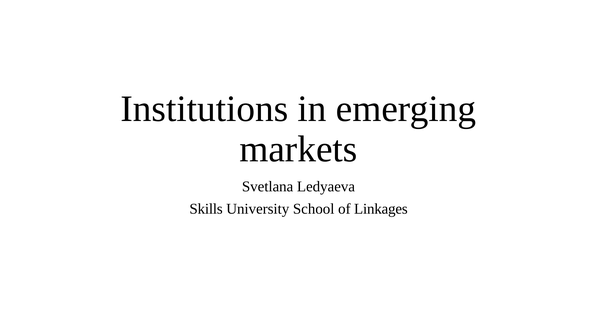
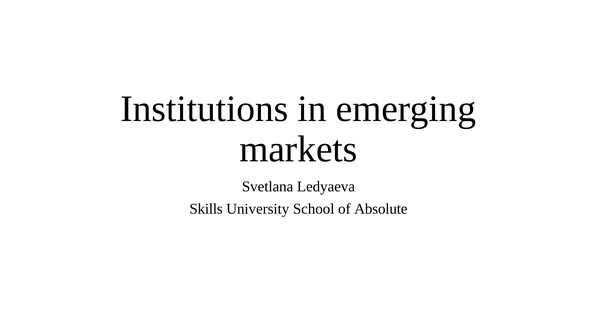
Linkages: Linkages -> Absolute
